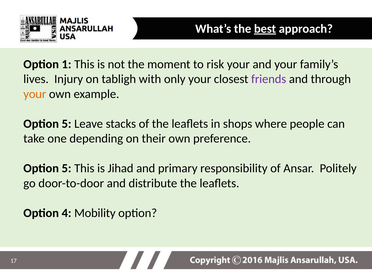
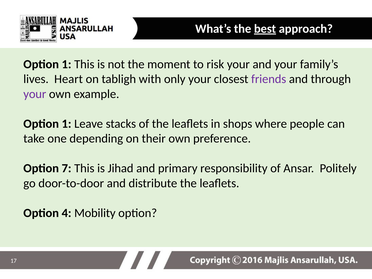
Injury: Injury -> Heart
your at (35, 94) colour: orange -> purple
5 at (67, 124): 5 -> 1
5 at (67, 168): 5 -> 7
